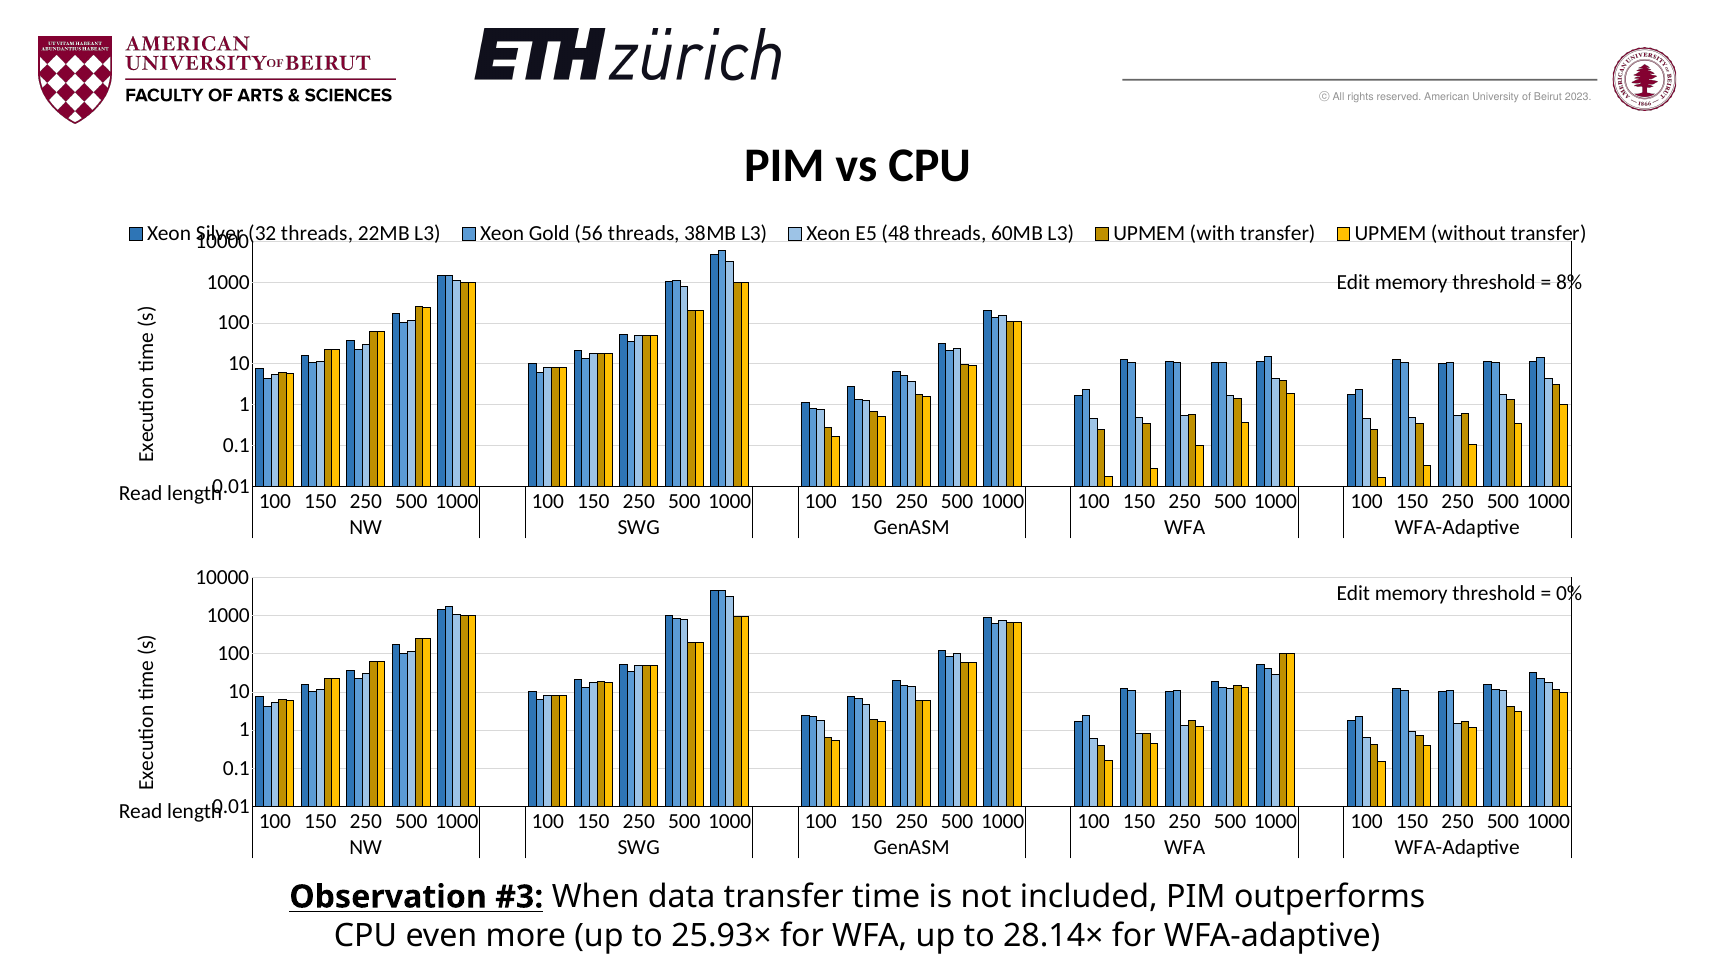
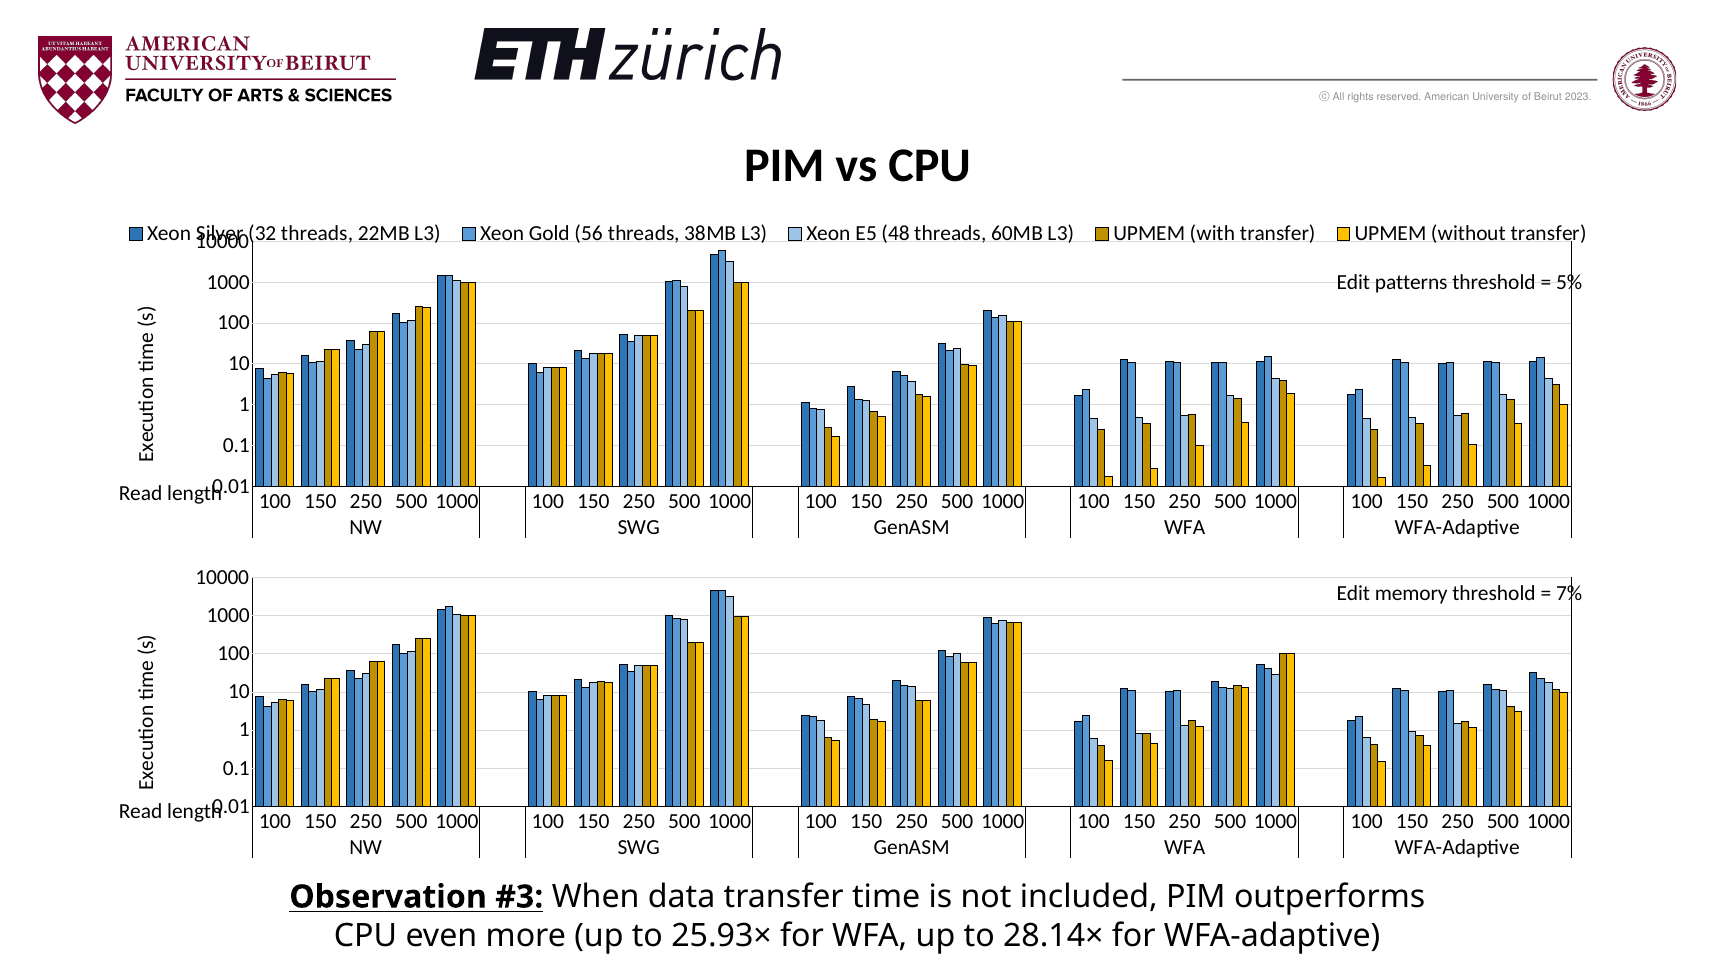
memory at (1411, 283): memory -> patterns
8%: 8% -> 5%
0%: 0% -> 7%
